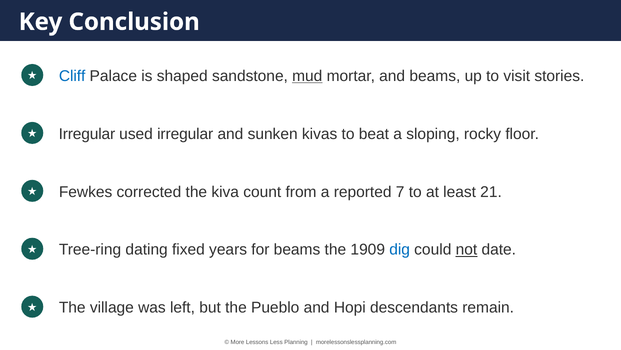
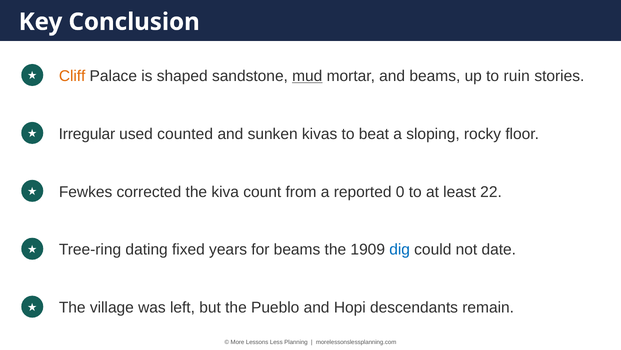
Cliff colour: blue -> orange
visit: visit -> ruin
used irregular: irregular -> counted
7: 7 -> 0
21: 21 -> 22
not underline: present -> none
